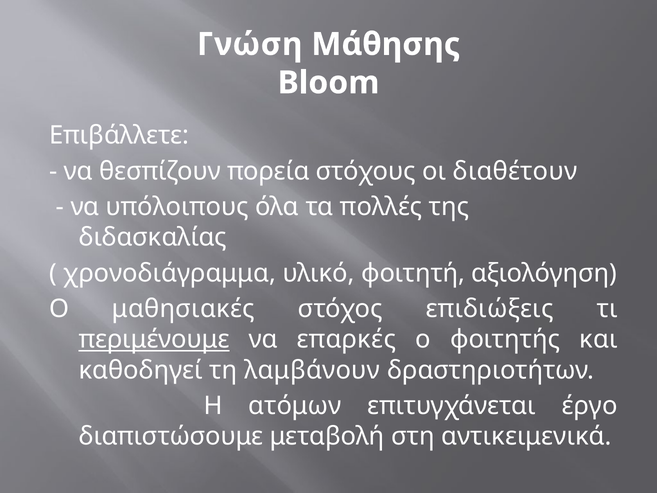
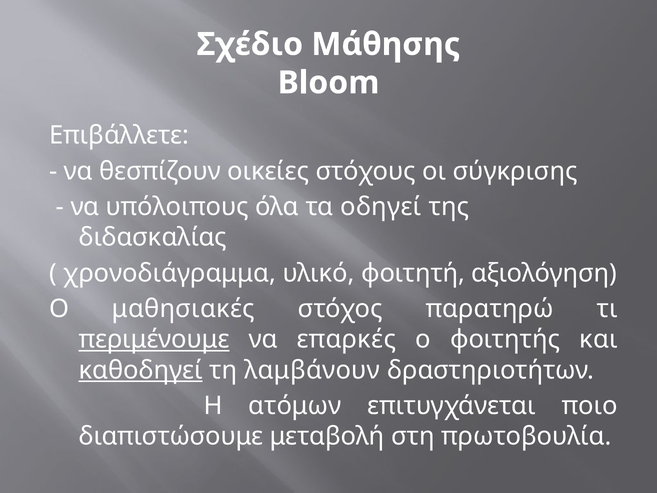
Γνώση: Γνώση -> Σχέδιο
πορεία: πορεία -> οικείες
διαθέτουν: διαθέτουν -> σύγκρισης
πολλές: πολλές -> οδηγεί
επιδιώξεις: επιδιώξεις -> παρατηρώ
καθοδηγεί underline: none -> present
έργο: έργο -> ποιο
αντικειμενικά: αντικειμενικά -> πρωτοβουλία
